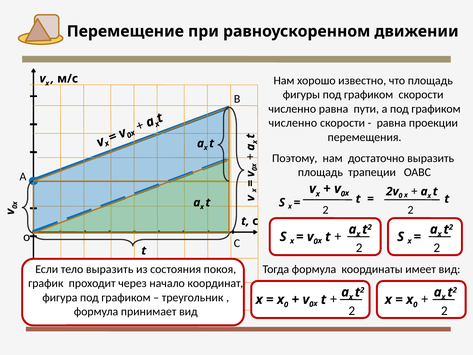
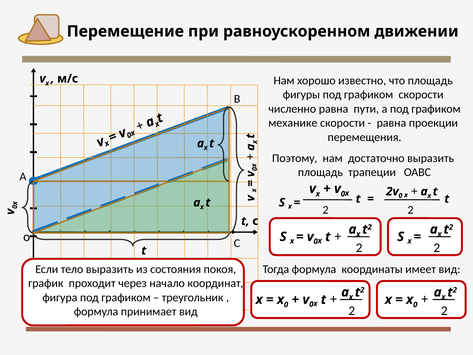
численно at (293, 123): численно -> механике
